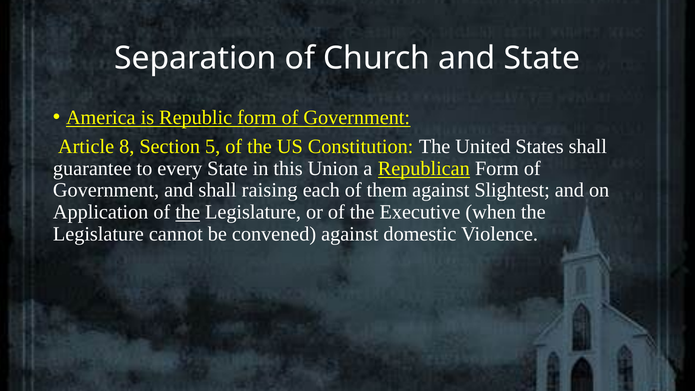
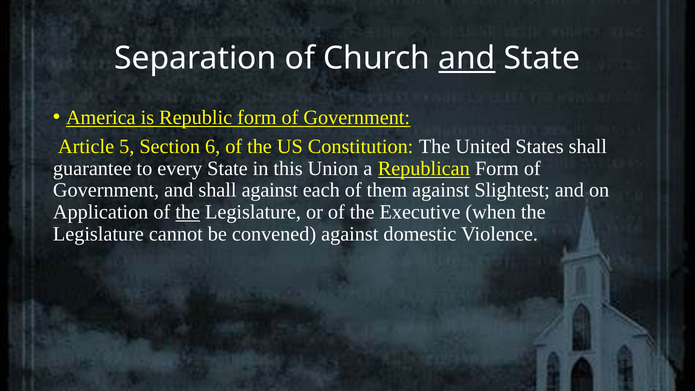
and at (467, 58) underline: none -> present
8: 8 -> 5
5: 5 -> 6
shall raising: raising -> against
